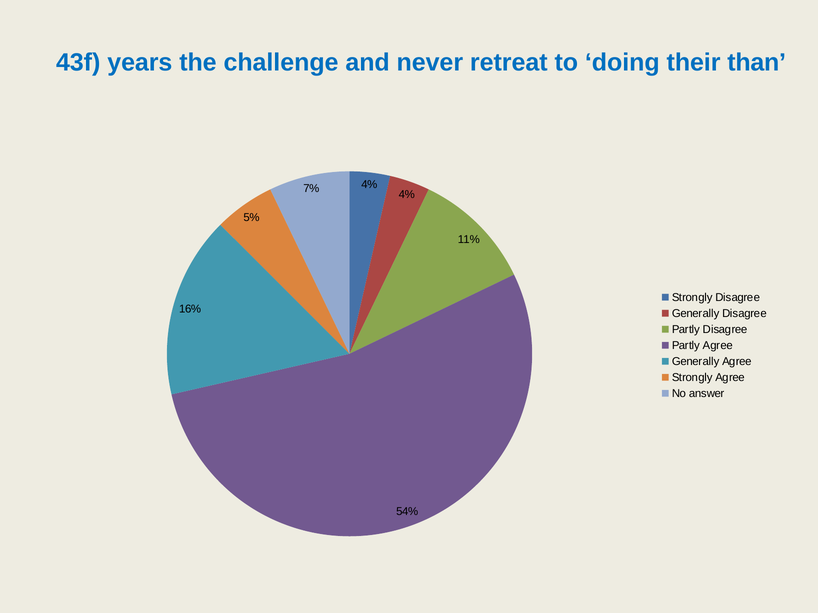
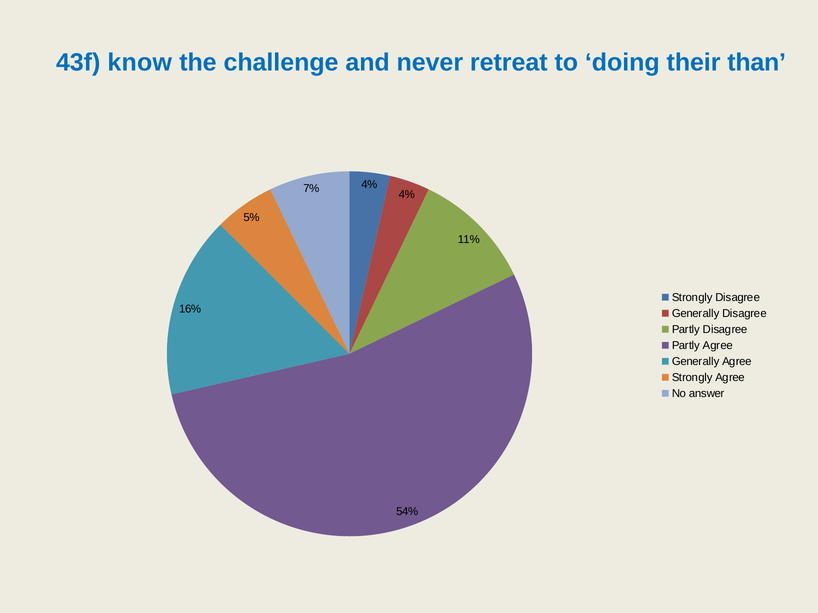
years: years -> know
